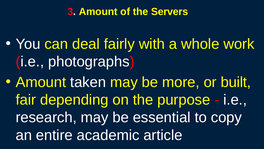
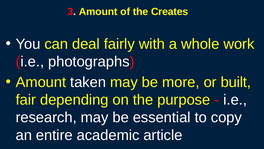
Servers: Servers -> Creates
